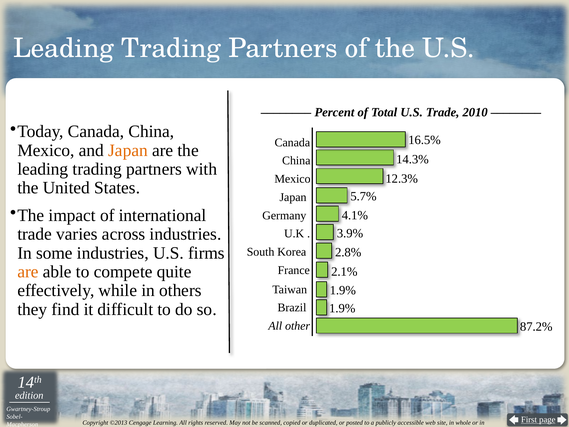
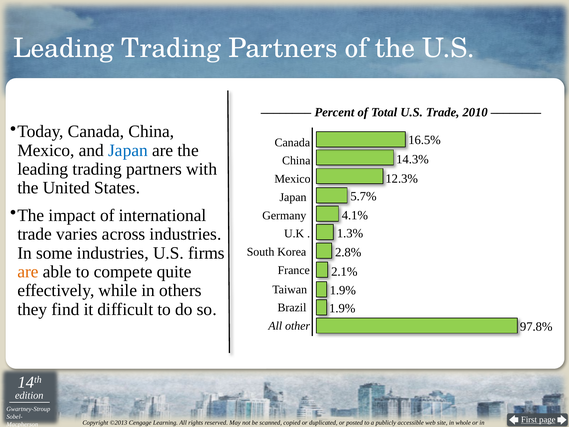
Japan at (128, 150) colour: orange -> blue
3.9%: 3.9% -> 1.3%
87.2%: 87.2% -> 97.8%
